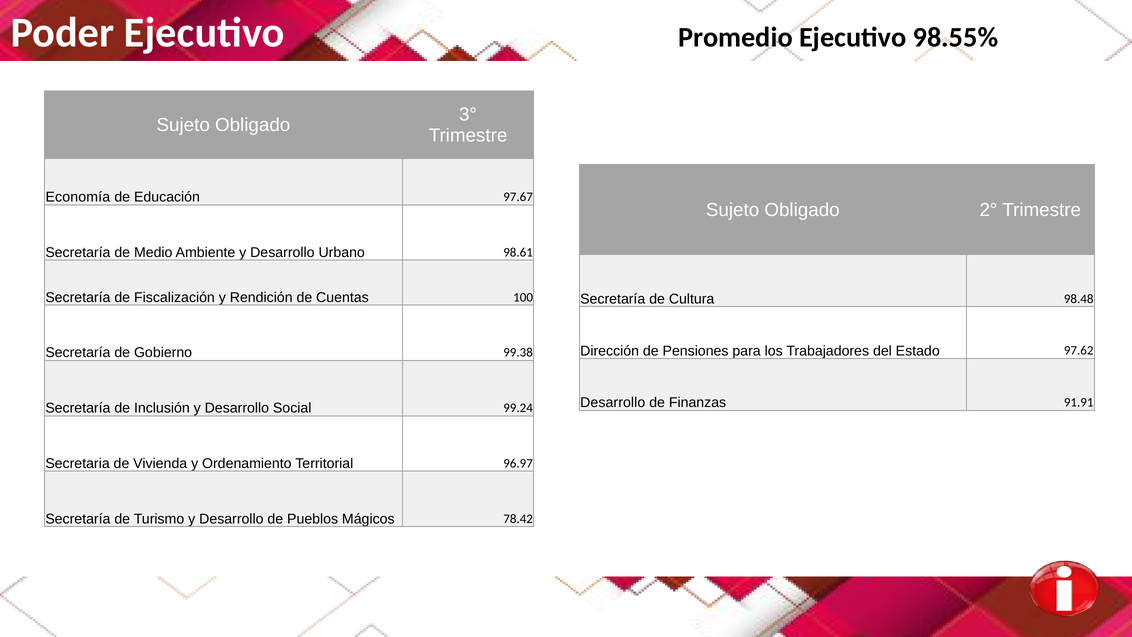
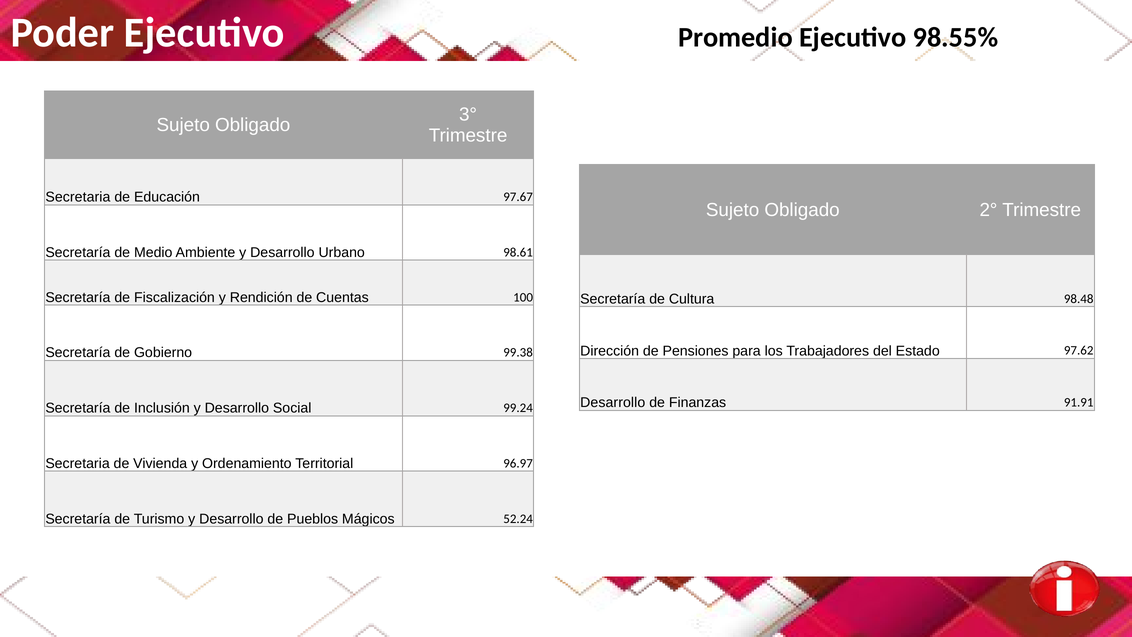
Economía at (78, 197): Economía -> Secretaria
78.42: 78.42 -> 52.24
